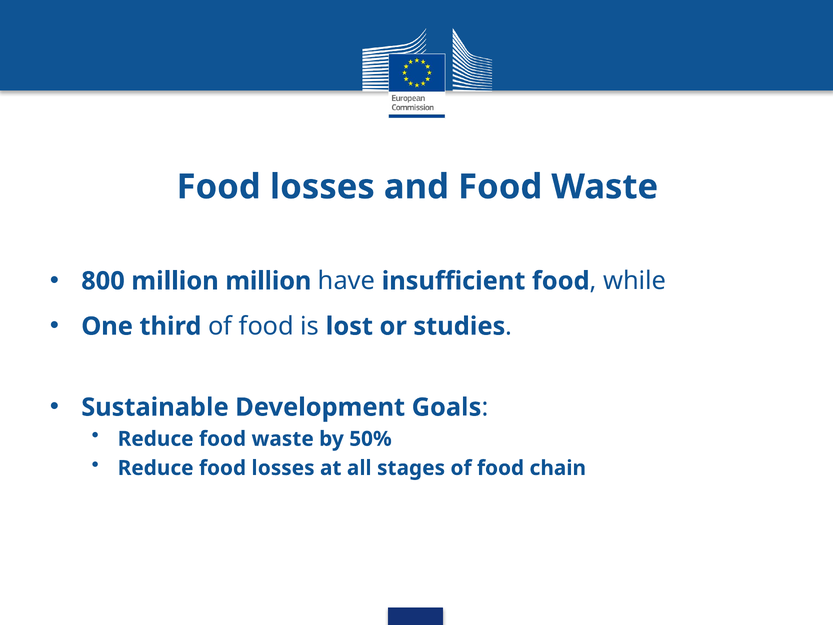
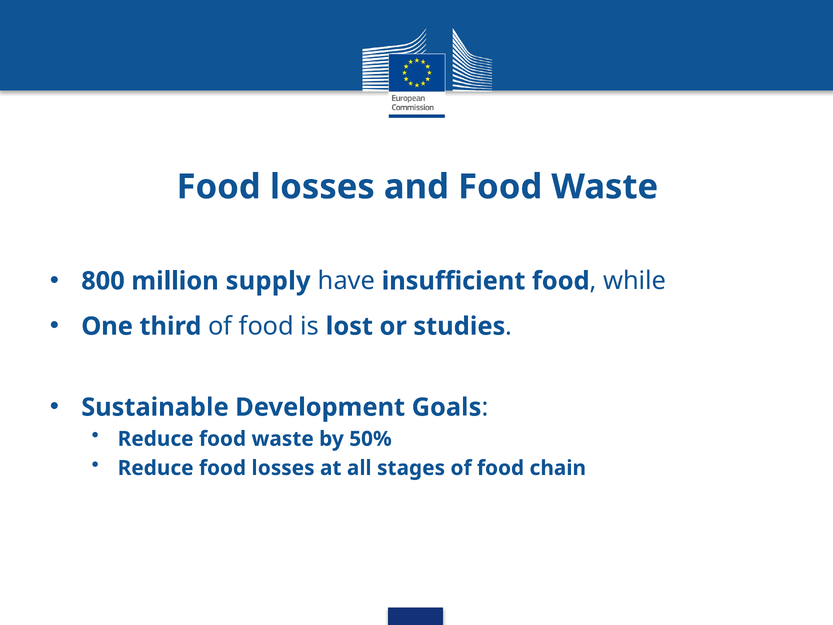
million million: million -> supply
